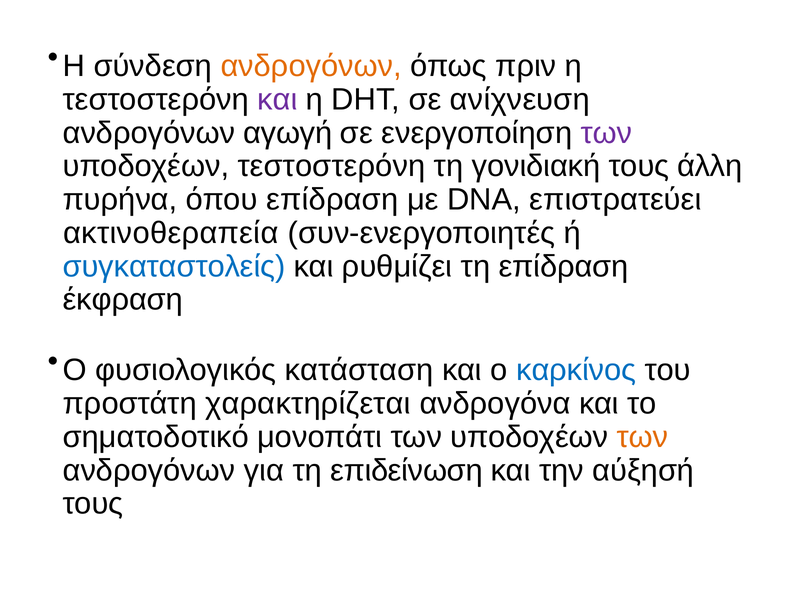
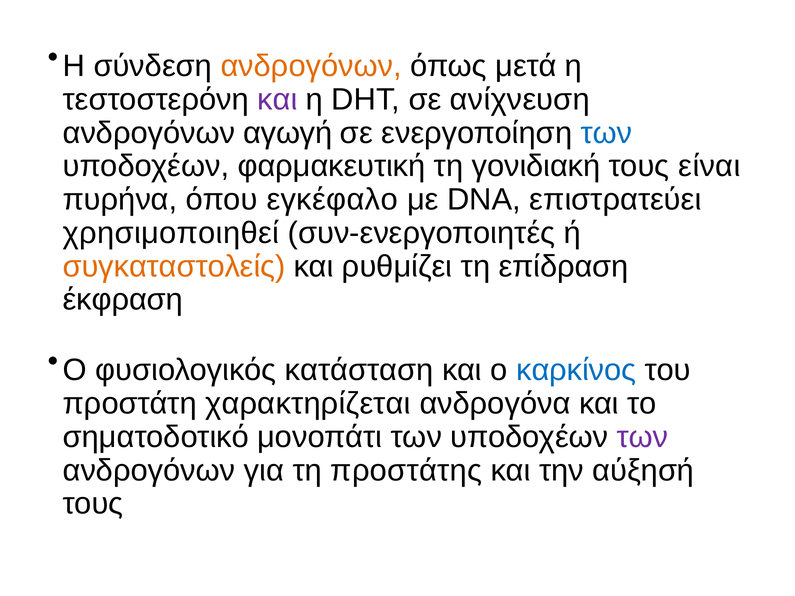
πριν: πριν -> μετά
των at (606, 133) colour: purple -> blue
υποδοχέων τεστοστερόνη: τεστοστερόνη -> φαρμακευτική
άλλη: άλλη -> είναι
όπου επίδραση: επίδραση -> εγκέφαλο
ακτινοθεραπεία: ακτινοθεραπεία -> χρησιμοποιηθεί
συγκαταστολείς colour: blue -> orange
των at (643, 437) colour: orange -> purple
επιδείνωση: επιδείνωση -> προστάτης
